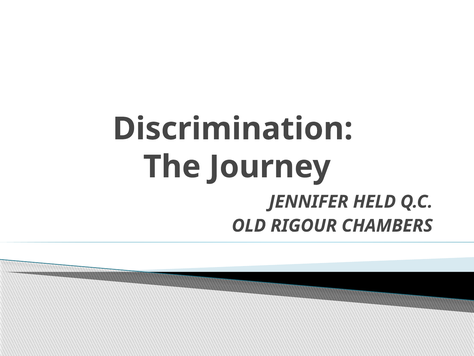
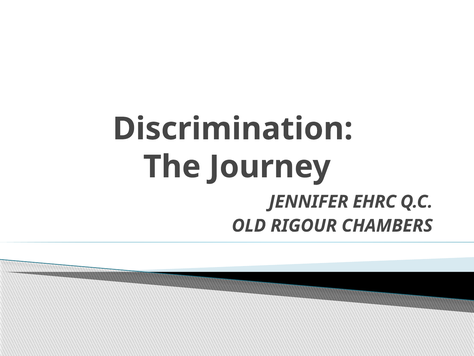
HELD: HELD -> EHRC
